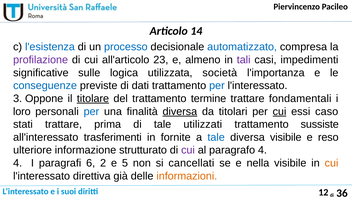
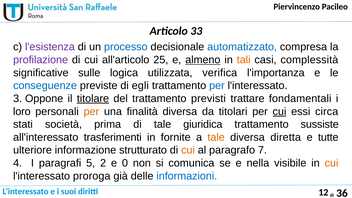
14: 14 -> 33
l'esistenza colour: blue -> purple
23: 23 -> 25
almeno underline: none -> present
tali colour: purple -> orange
impedimenti: impedimenti -> complessità
società: società -> verifica
dati: dati -> egli
termine: termine -> previsti
per at (91, 111) colour: blue -> orange
diversa at (180, 111) underline: present -> none
caso: caso -> circa
stati trattare: trattare -> società
utilizzati: utilizzati -> giuridica
tale at (216, 137) colour: blue -> orange
diversa visibile: visibile -> diretta
reso: reso -> tutte
cui at (188, 150) colour: purple -> orange
paragrafo 4: 4 -> 7
6: 6 -> 5
5: 5 -> 0
cancellati: cancellati -> comunica
direttiva: direttiva -> proroga
informazioni colour: orange -> blue
